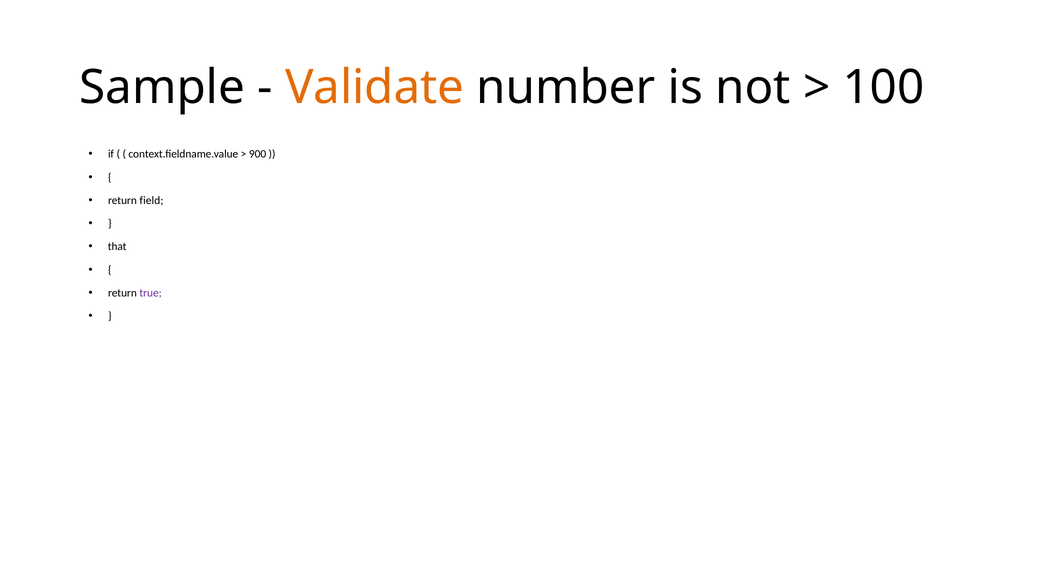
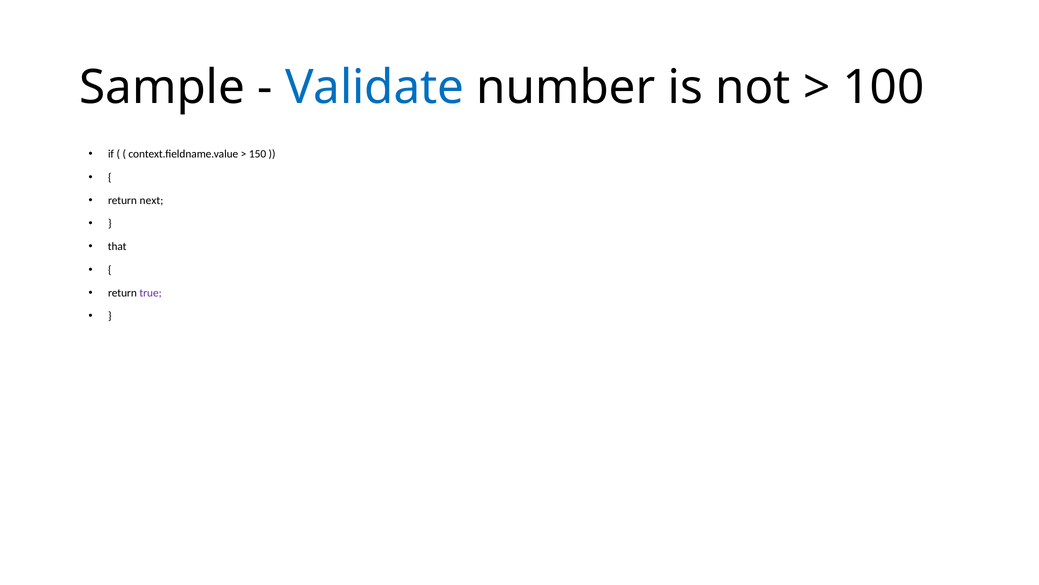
Validate colour: orange -> blue
900: 900 -> 150
field: field -> next
